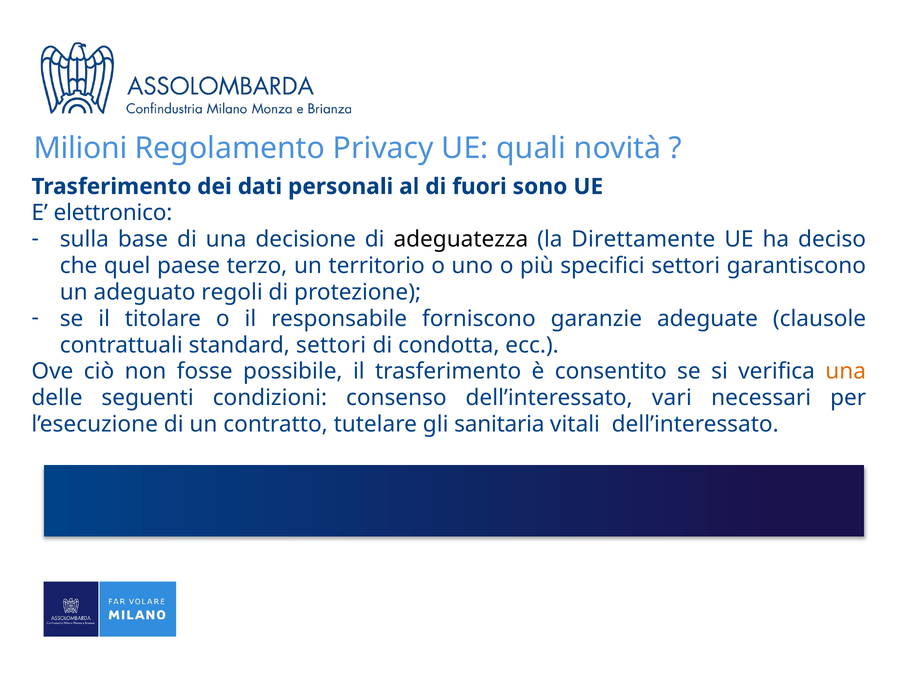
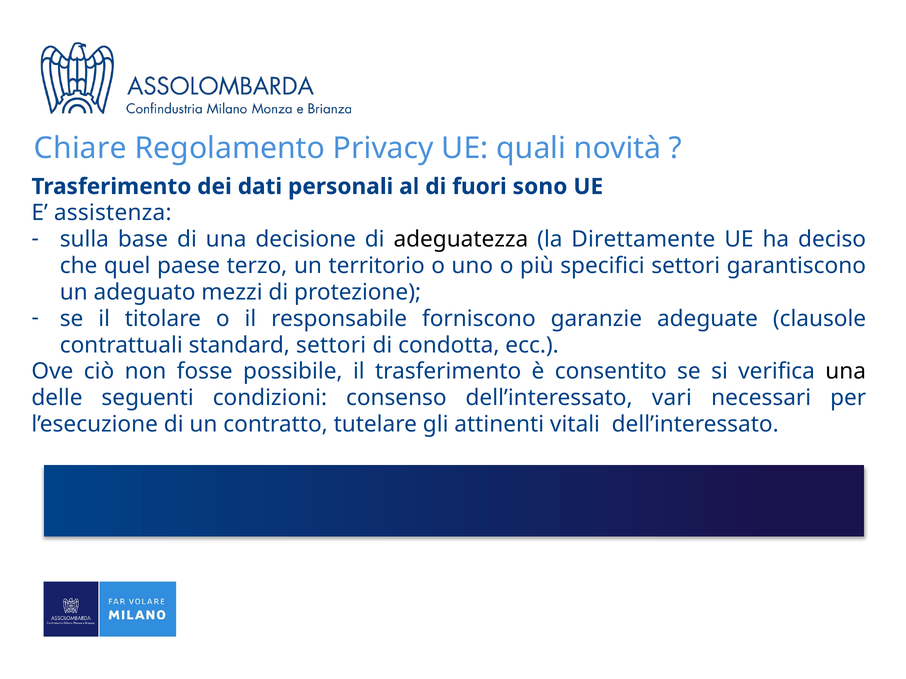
Milioni: Milioni -> Chiare
elettronico: elettronico -> assistenza
regoli: regoli -> mezzi
una at (846, 372) colour: orange -> black
sanitaria: sanitaria -> attinenti
